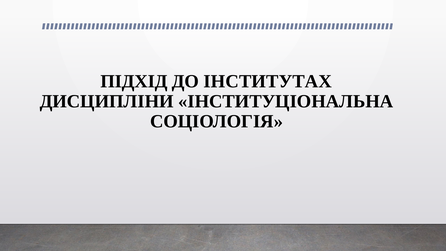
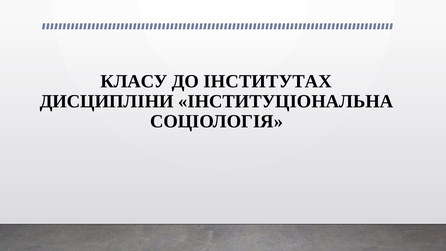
ПІДХІД: ПІДХІД -> КЛАСУ
